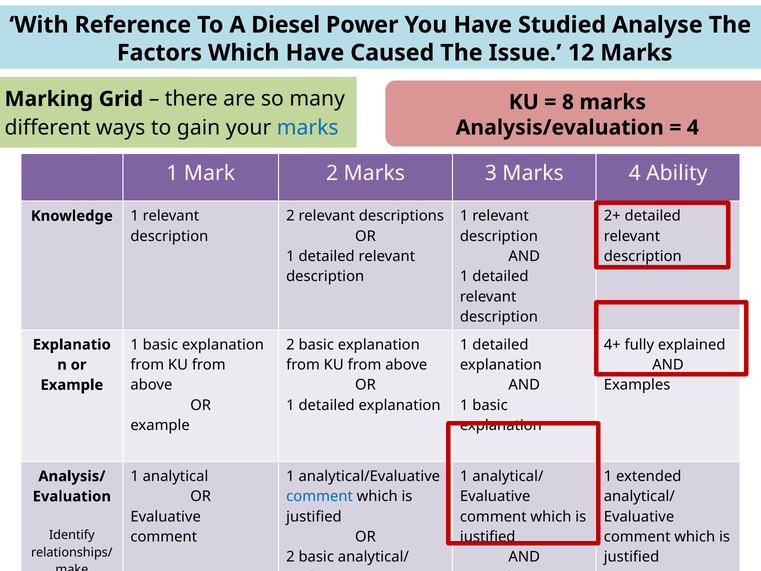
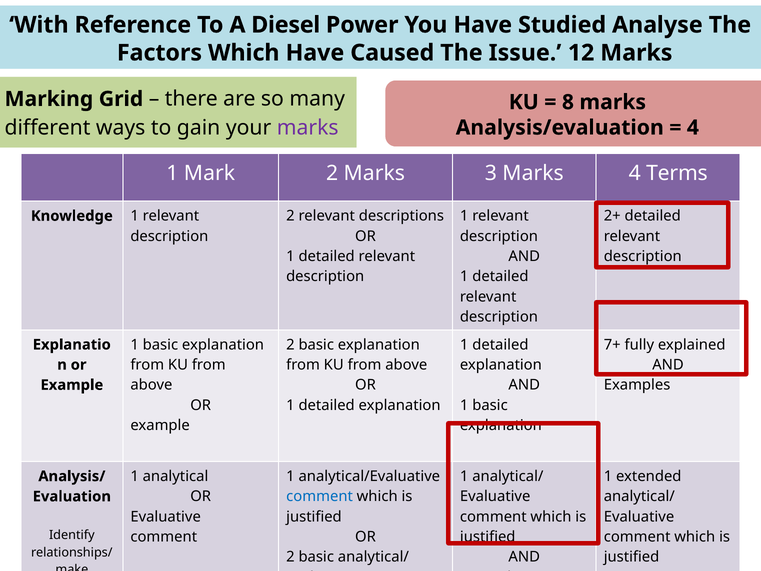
marks at (308, 128) colour: blue -> purple
Ability: Ability -> Terms
4+: 4+ -> 7+
